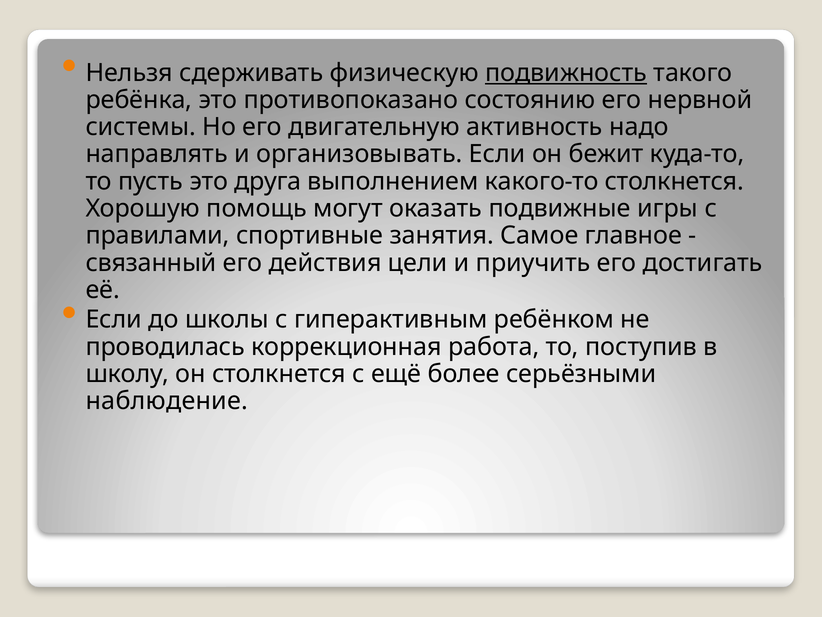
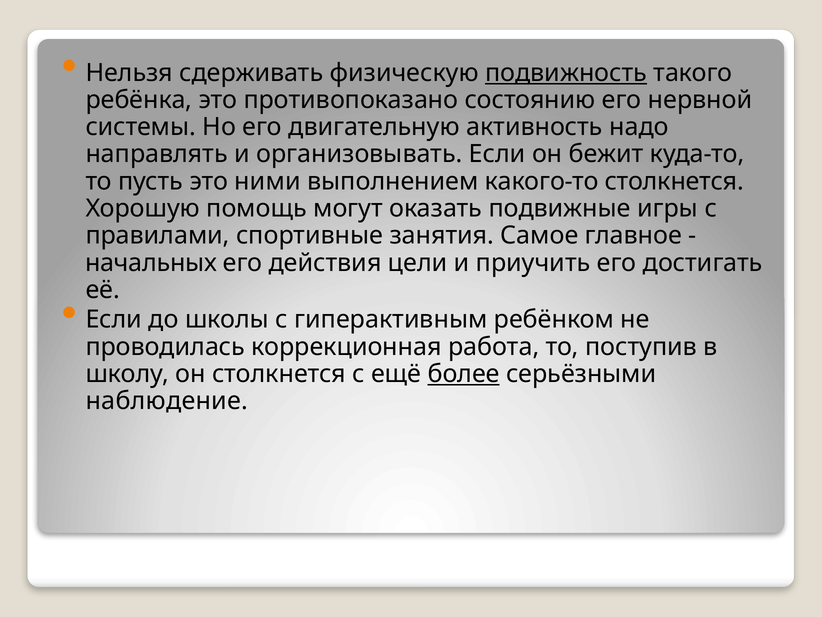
друга: друга -> ними
связанный: связанный -> начальных
более underline: none -> present
